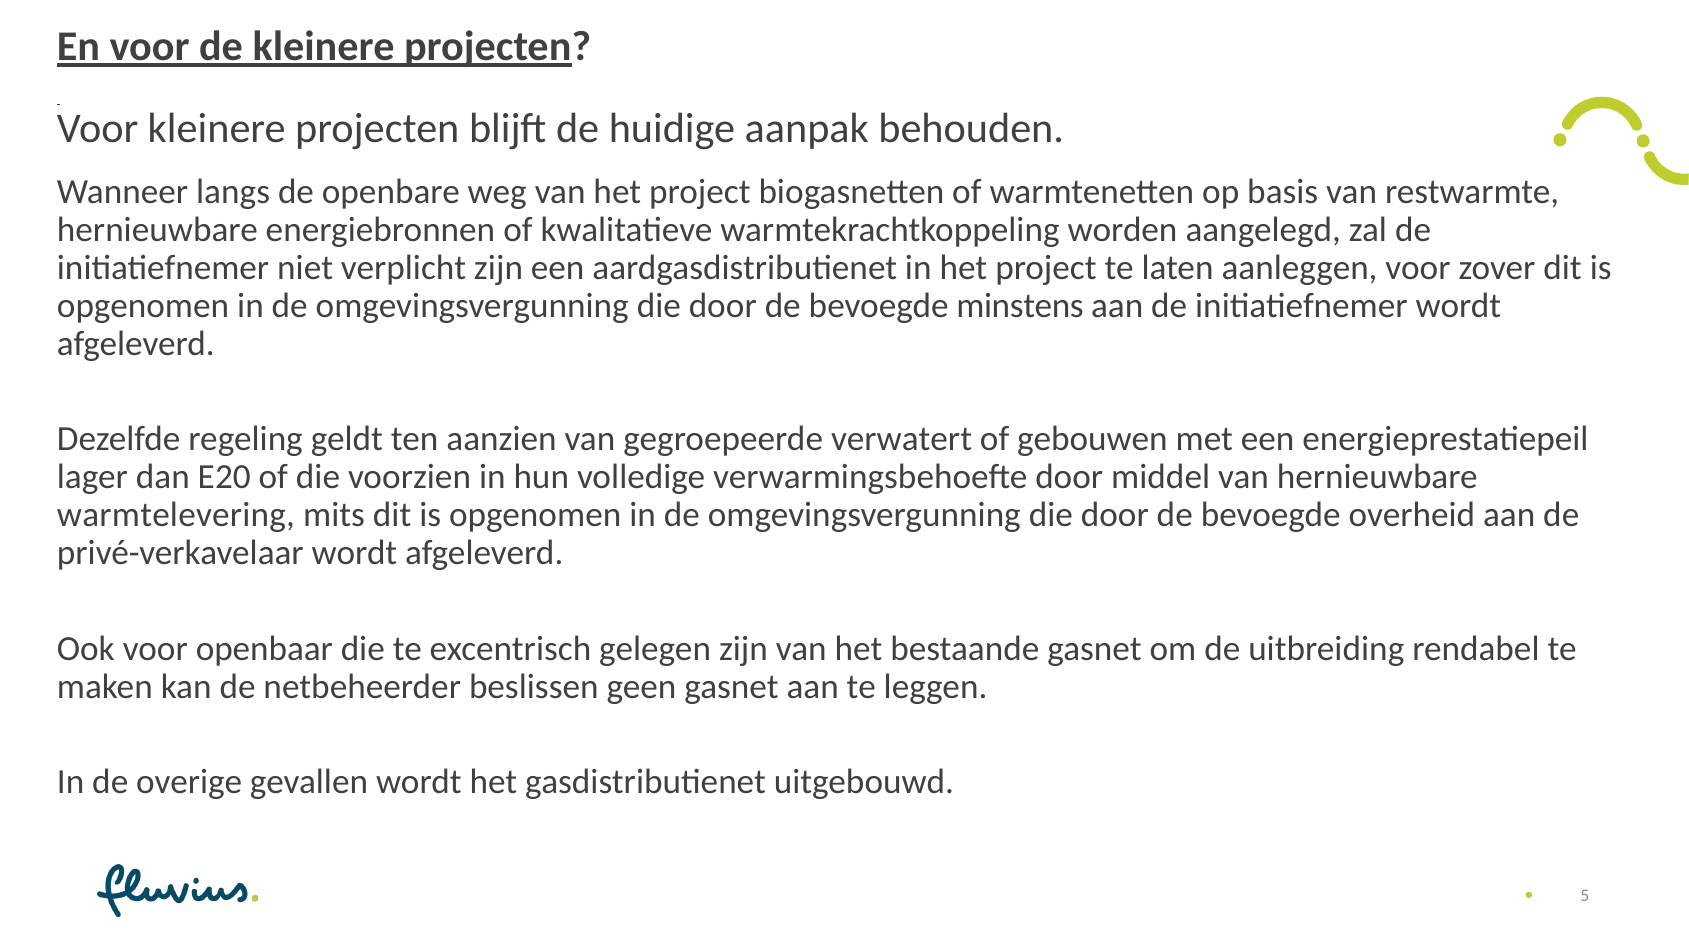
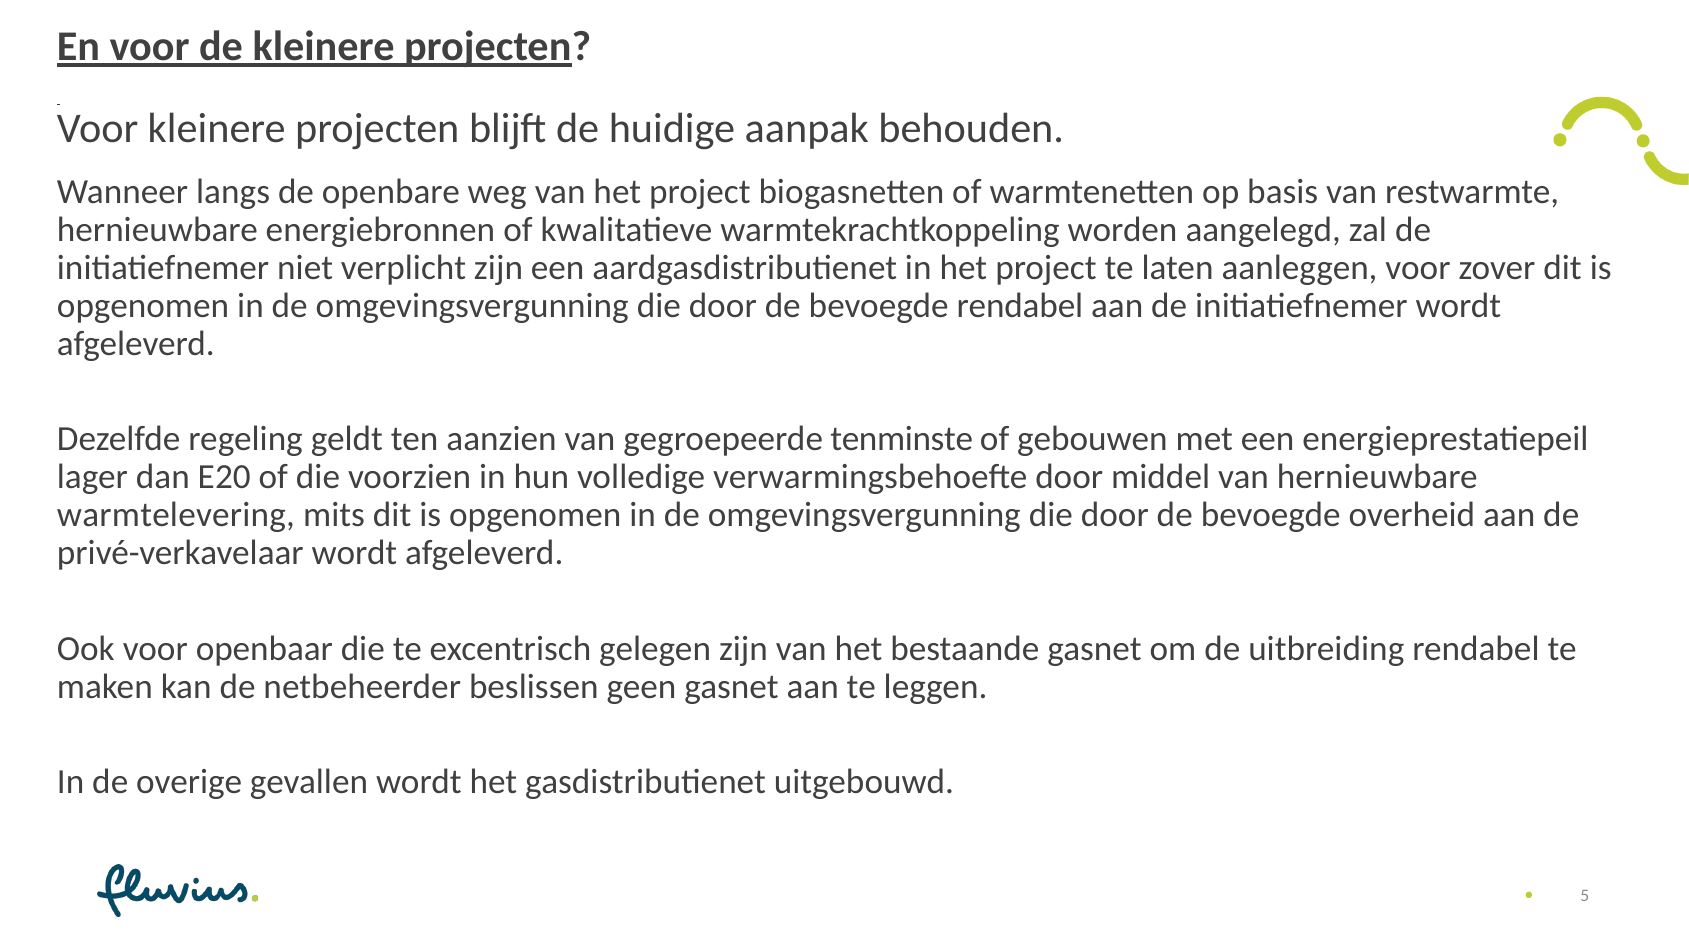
bevoegde minstens: minstens -> rendabel
verwatert: verwatert -> tenminste
